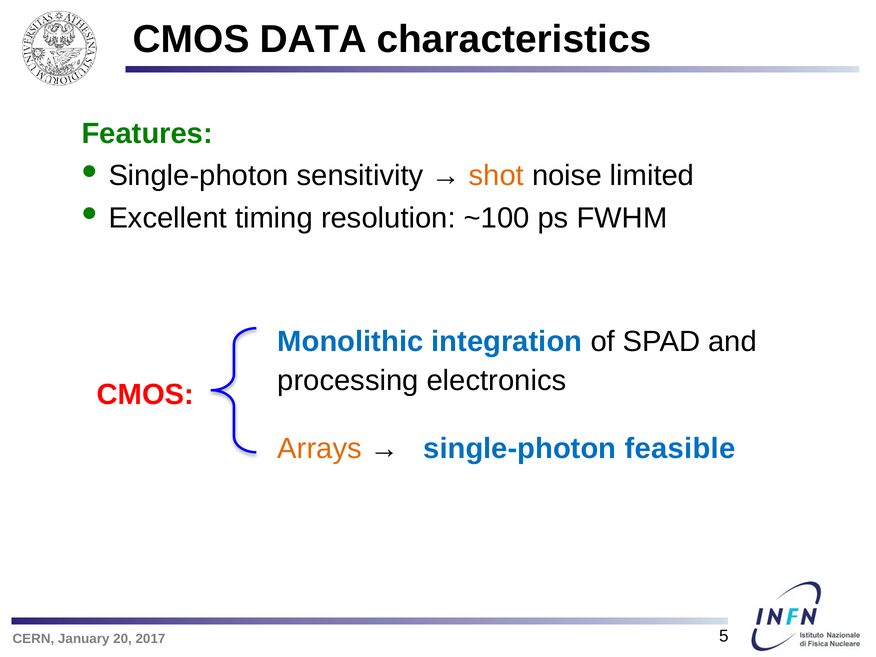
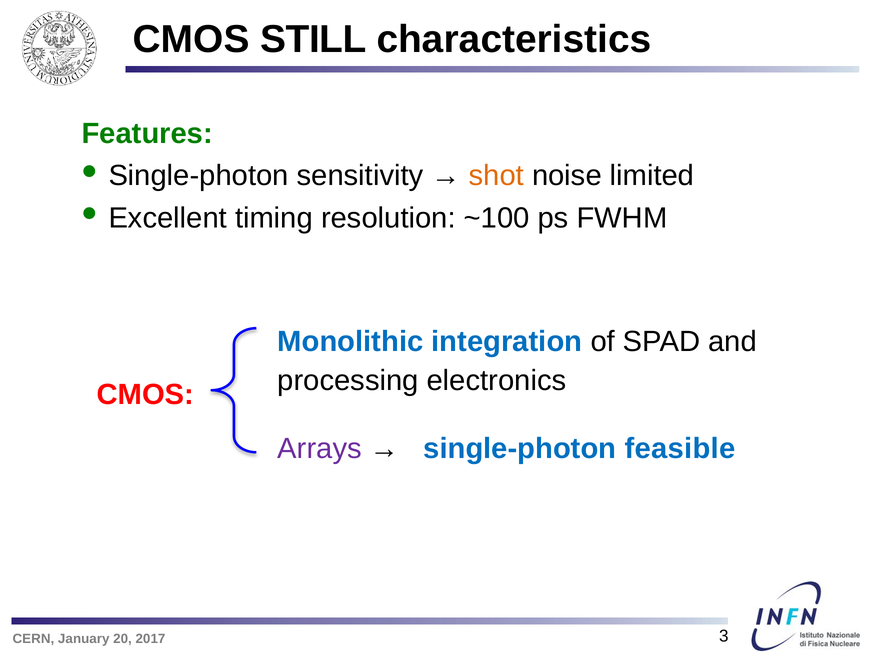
DATA: DATA -> STILL
Arrays colour: orange -> purple
5: 5 -> 3
